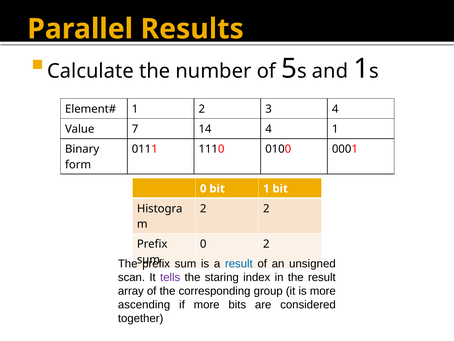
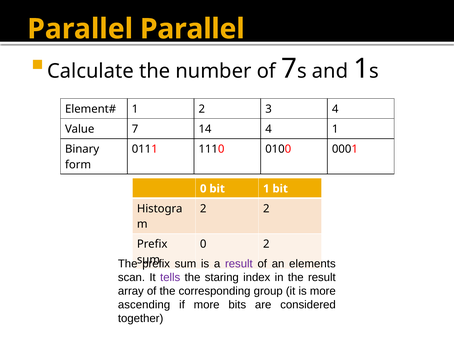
Parallel Results: Results -> Parallel
of 5: 5 -> 7
result at (239, 263) colour: blue -> purple
unsigned: unsigned -> elements
